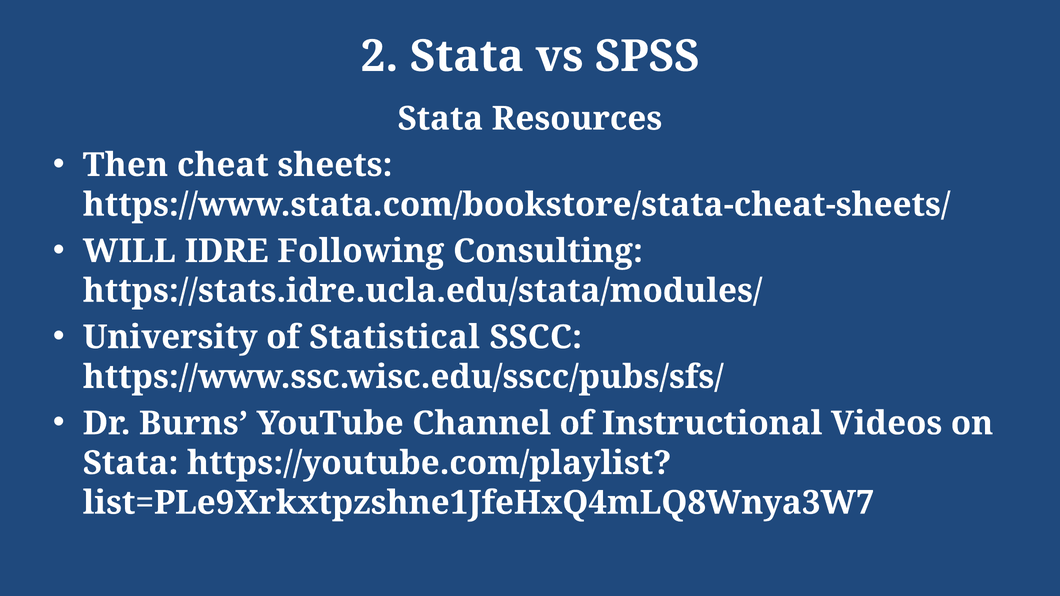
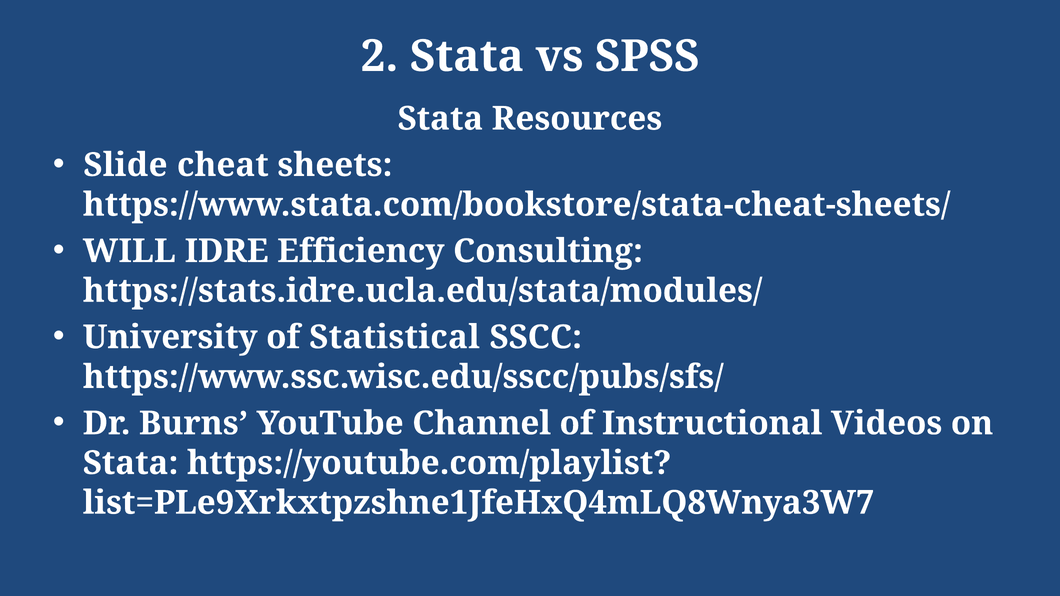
Then: Then -> Slide
Following: Following -> Efficiency
